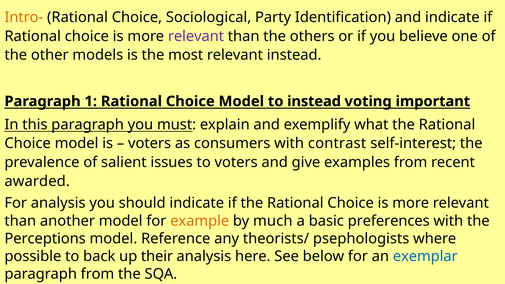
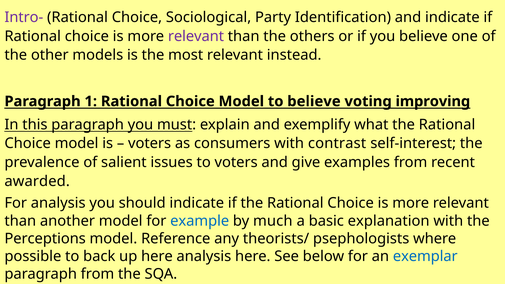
Intro- colour: orange -> purple
to instead: instead -> believe
important: important -> improving
example colour: orange -> blue
preferences: preferences -> explanation
up their: their -> here
